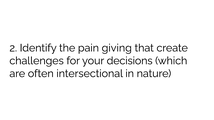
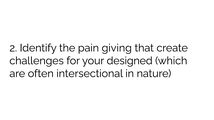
decisions: decisions -> designed
